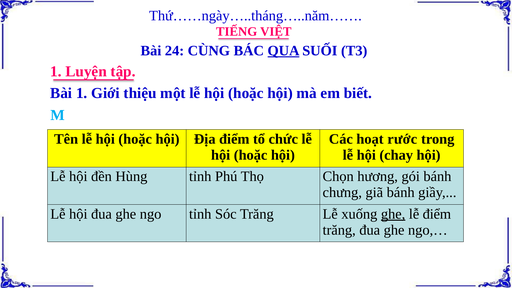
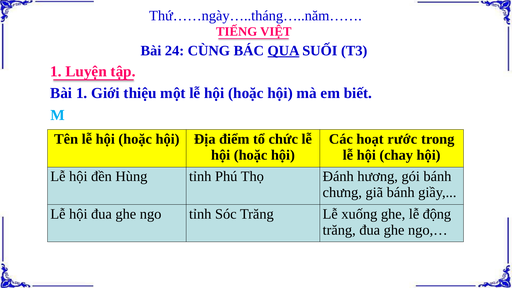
Chọn: Chọn -> Đánh
ghe at (393, 214) underline: present -> none
lễ điểm: điểm -> động
